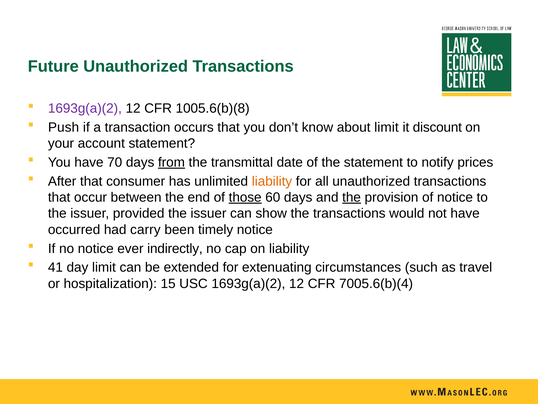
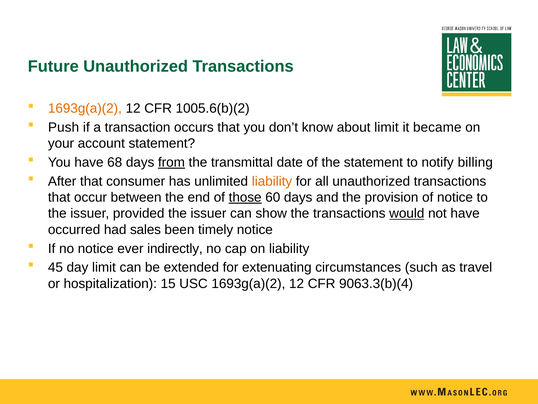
1693g(a)(2 at (85, 108) colour: purple -> orange
1005.6(b)(8: 1005.6(b)(8 -> 1005.6(b)(2
discount: discount -> became
70: 70 -> 68
prices: prices -> billing
the at (352, 197) underline: present -> none
would underline: none -> present
carry: carry -> sales
41: 41 -> 45
7005.6(b)(4: 7005.6(b)(4 -> 9063.3(b)(4
